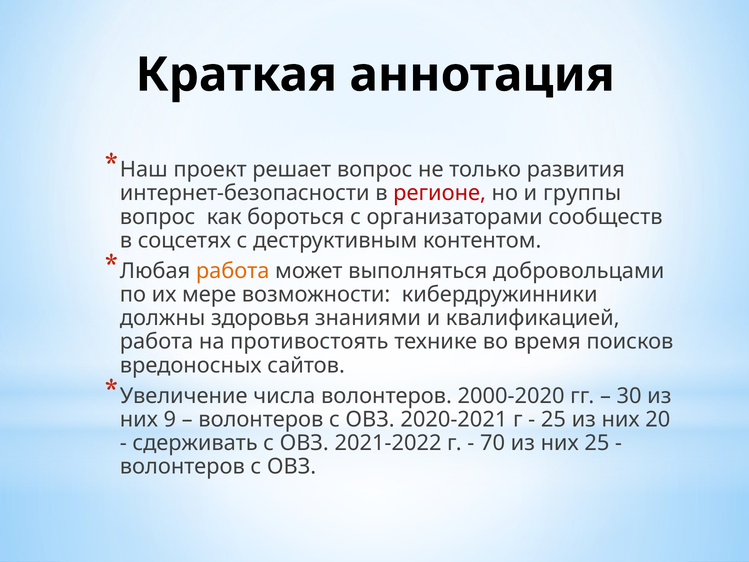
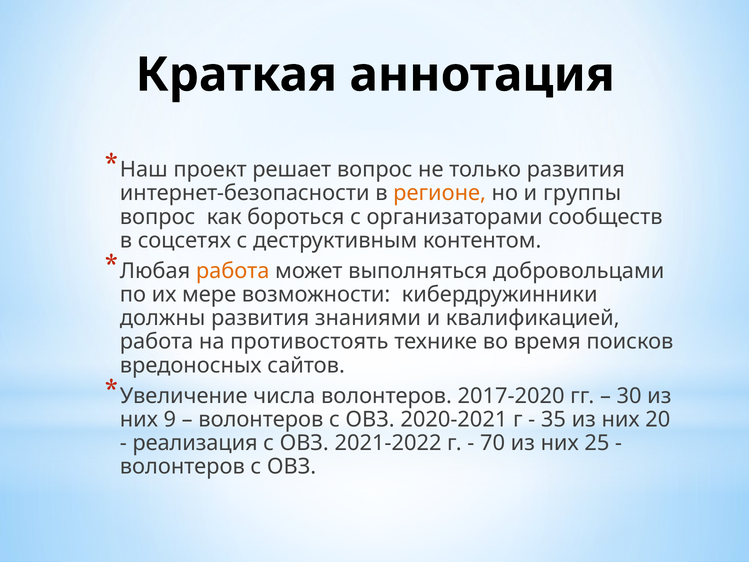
регионе colour: red -> orange
должны здоровья: здоровья -> развития
2000-2020: 2000-2020 -> 2017-2020
25 at (553, 419): 25 -> 35
сдерживать: сдерживать -> реализация
